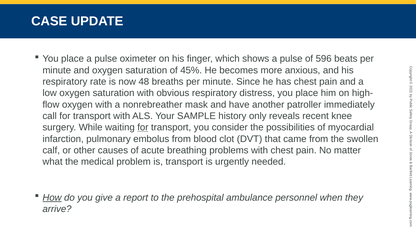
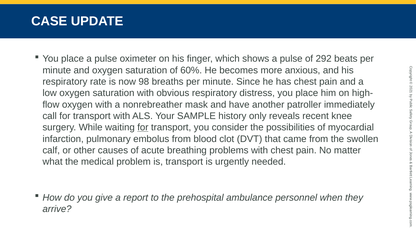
596: 596 -> 292
45%: 45% -> 60%
48: 48 -> 98
How underline: present -> none
